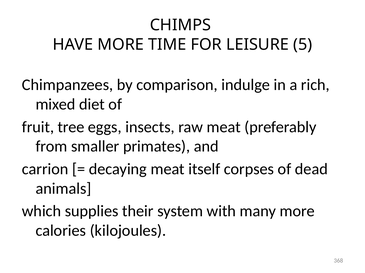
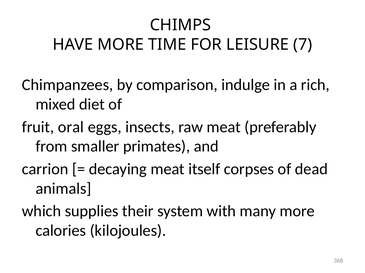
5: 5 -> 7
tree: tree -> oral
